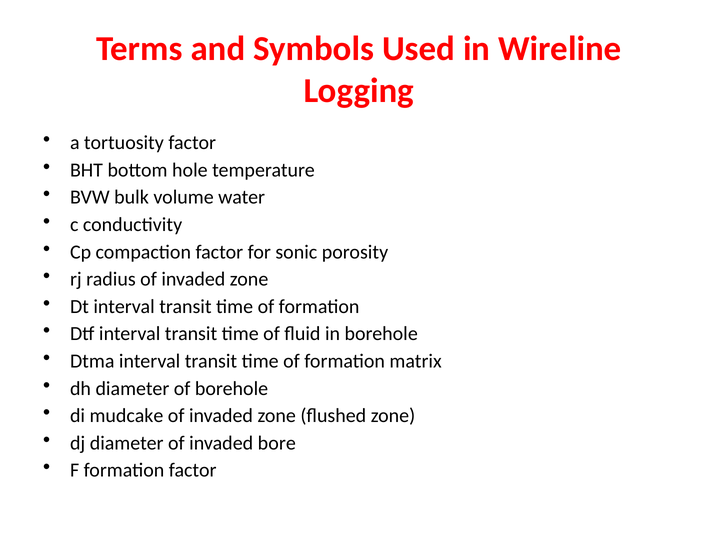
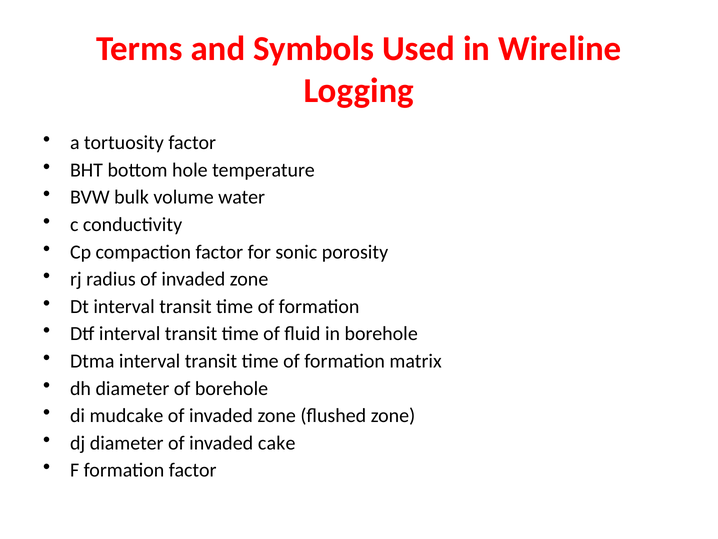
bore: bore -> cake
